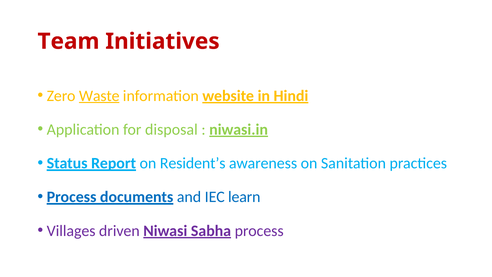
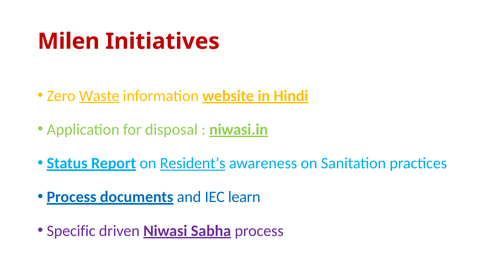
Team: Team -> Milen
Resident’s underline: none -> present
Villages: Villages -> Specific
